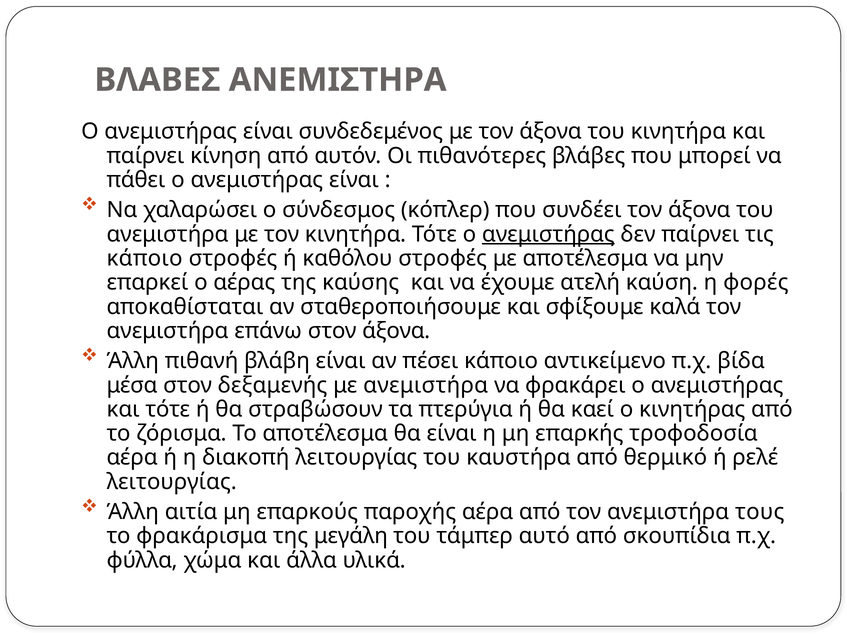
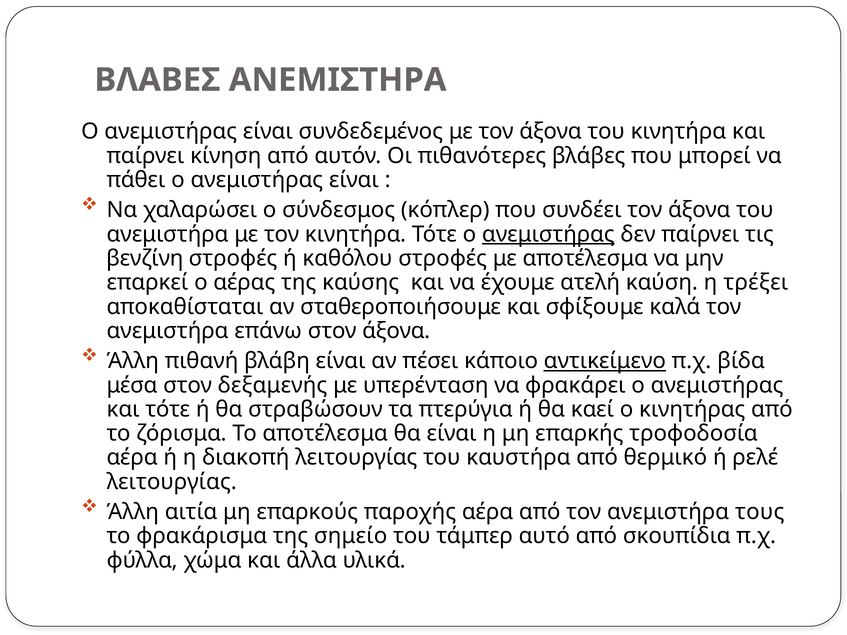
κάποιο at (145, 258): κάποιο -> βενζίνη
φορές: φορές -> τρέξει
αντικείμενο underline: none -> present
με ανεμιστήρα: ανεμιστήρα -> υπερένταση
μεγάλη: μεγάλη -> σημείο
